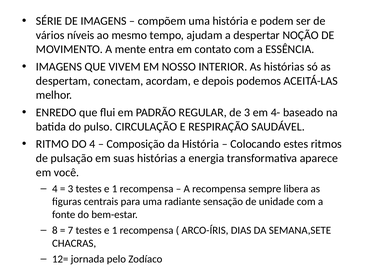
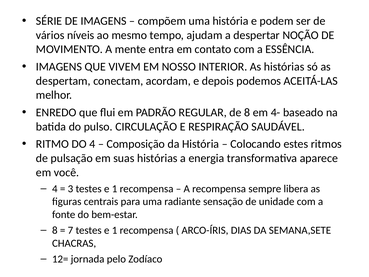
de 3: 3 -> 8
